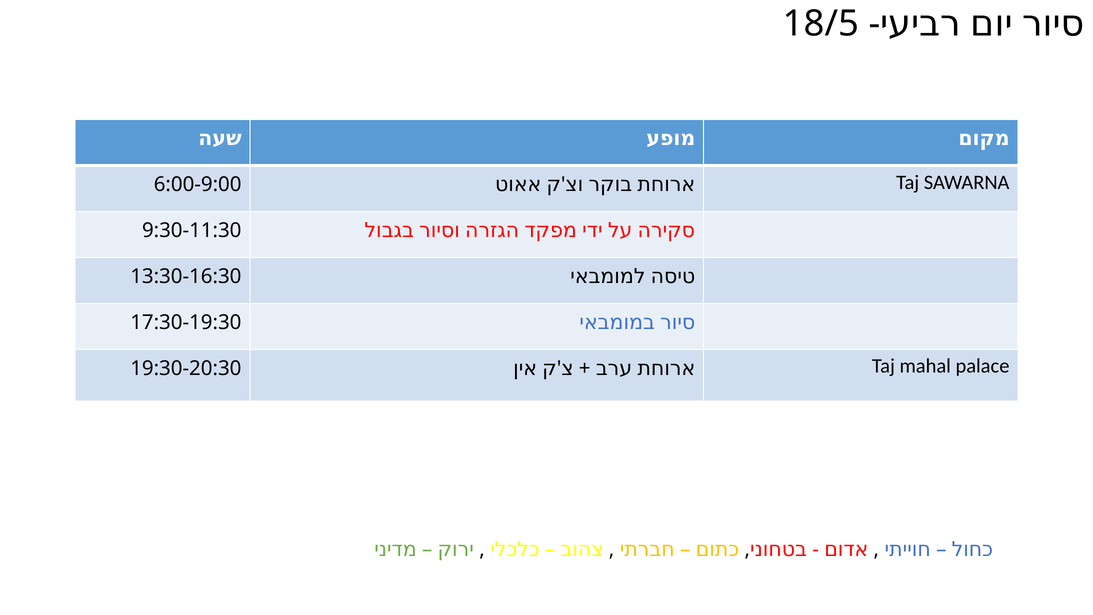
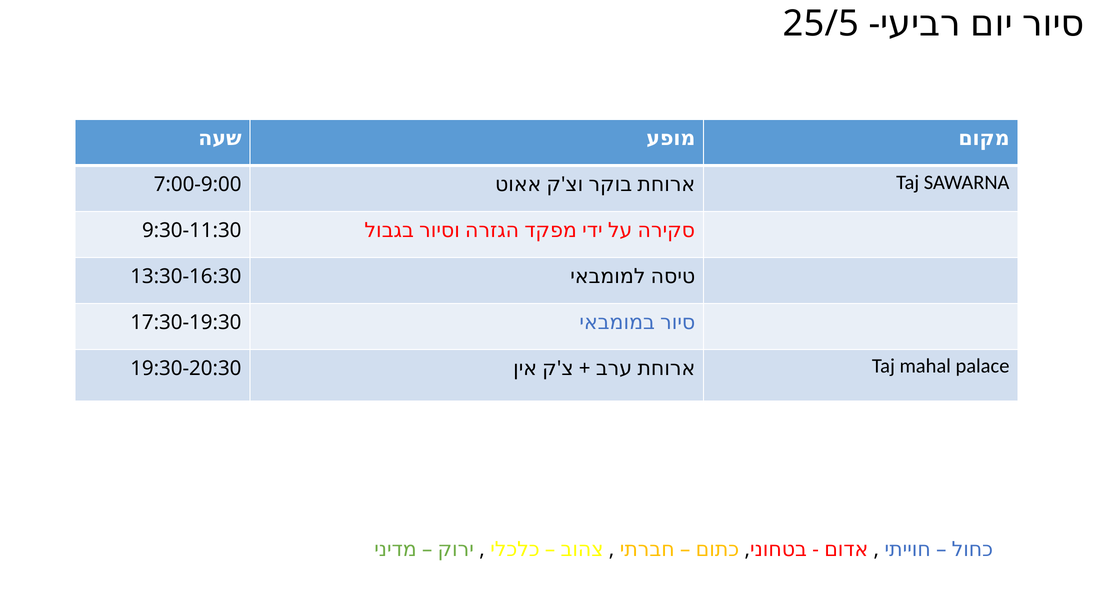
18/5: 18/5 -> 25/5
6:00-9:00: 6:00-9:00 -> 7:00-9:00
